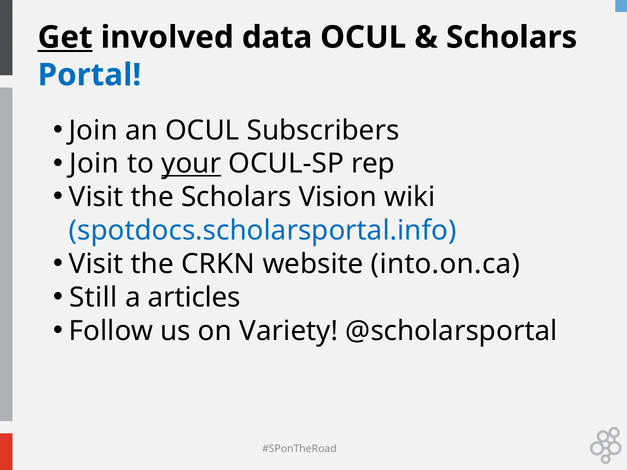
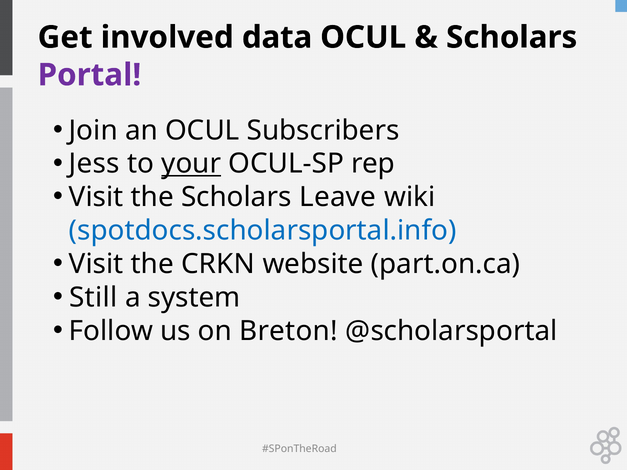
Get underline: present -> none
Portal colour: blue -> purple
Join at (94, 164): Join -> Jess
Vision: Vision -> Leave
into.on.ca: into.on.ca -> part.on.ca
articles: articles -> system
Variety: Variety -> Breton
